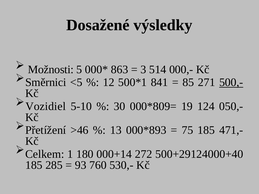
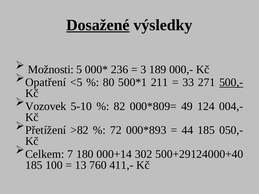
Dosažené underline: none -> present
863: 863 -> 236
514: 514 -> 189
Směrnici: Směrnici -> Opatření
12: 12 -> 80
841: 841 -> 211
85: 85 -> 33
Vozidiel: Vozidiel -> Vozovek
30: 30 -> 82
19: 19 -> 49
050,-: 050,- -> 004,-
>46: >46 -> >82
13: 13 -> 72
75: 75 -> 44
471,-: 471,- -> 050,-
1: 1 -> 7
272: 272 -> 302
285: 285 -> 100
93: 93 -> 13
530,-: 530,- -> 411,-
